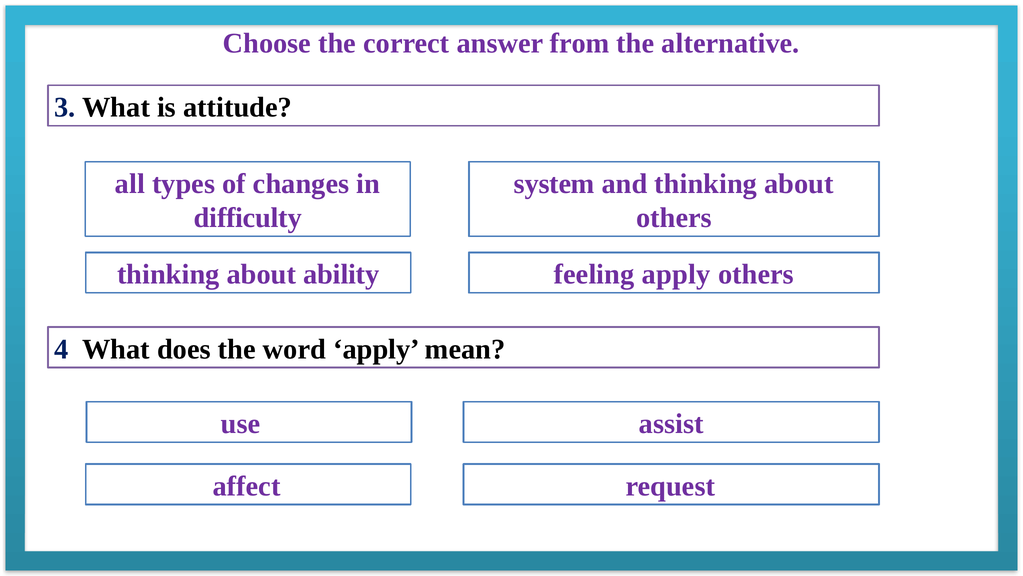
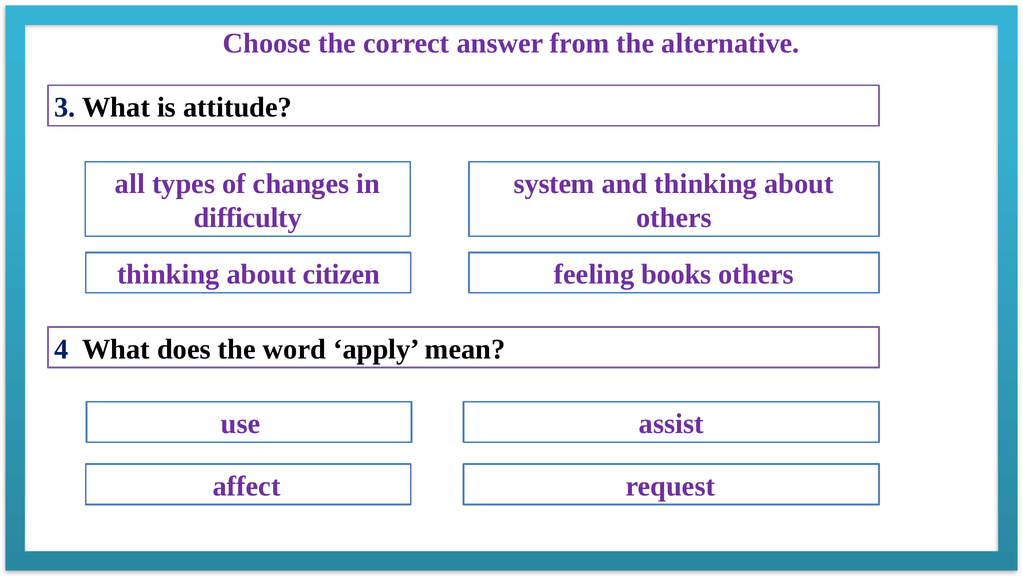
ability: ability -> citizen
feeling apply: apply -> books
